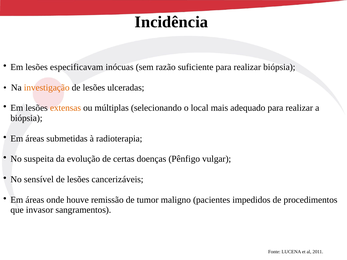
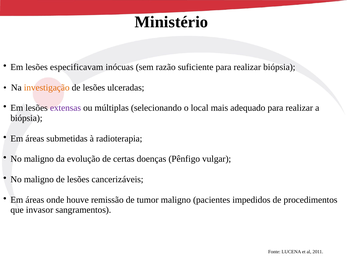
Incidência: Incidência -> Ministério
extensas colour: orange -> purple
suspeita at (39, 159): suspeita -> maligno
sensível at (39, 180): sensível -> maligno
